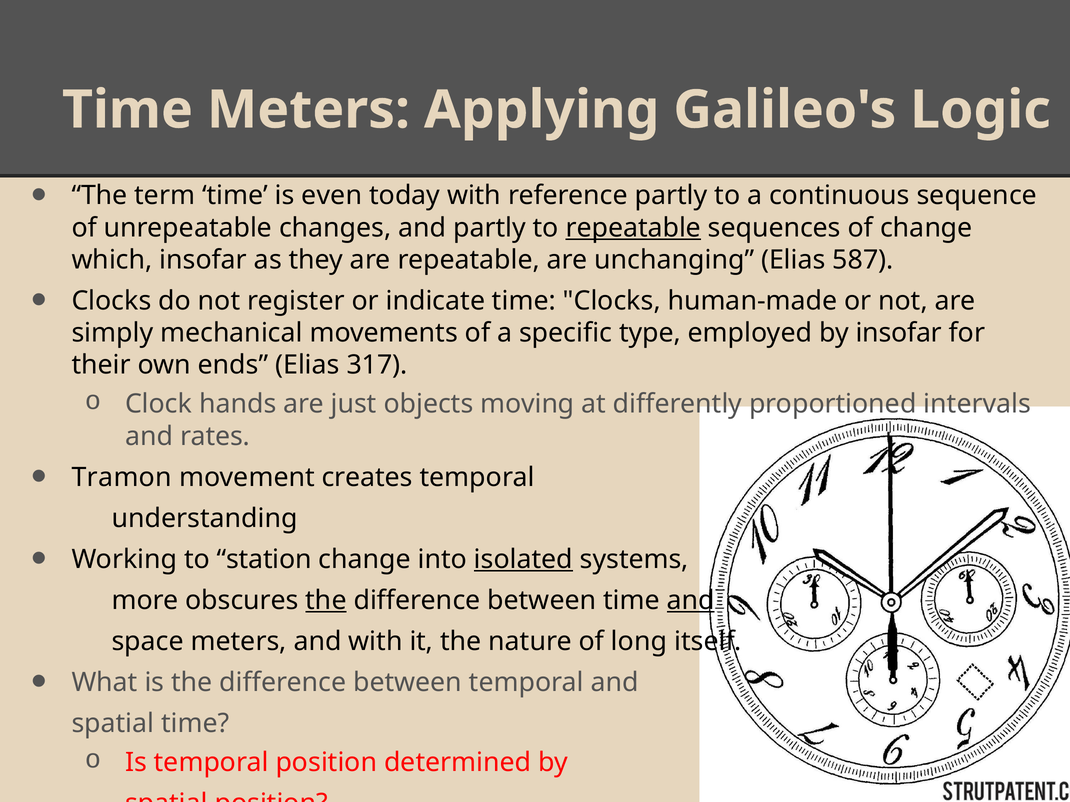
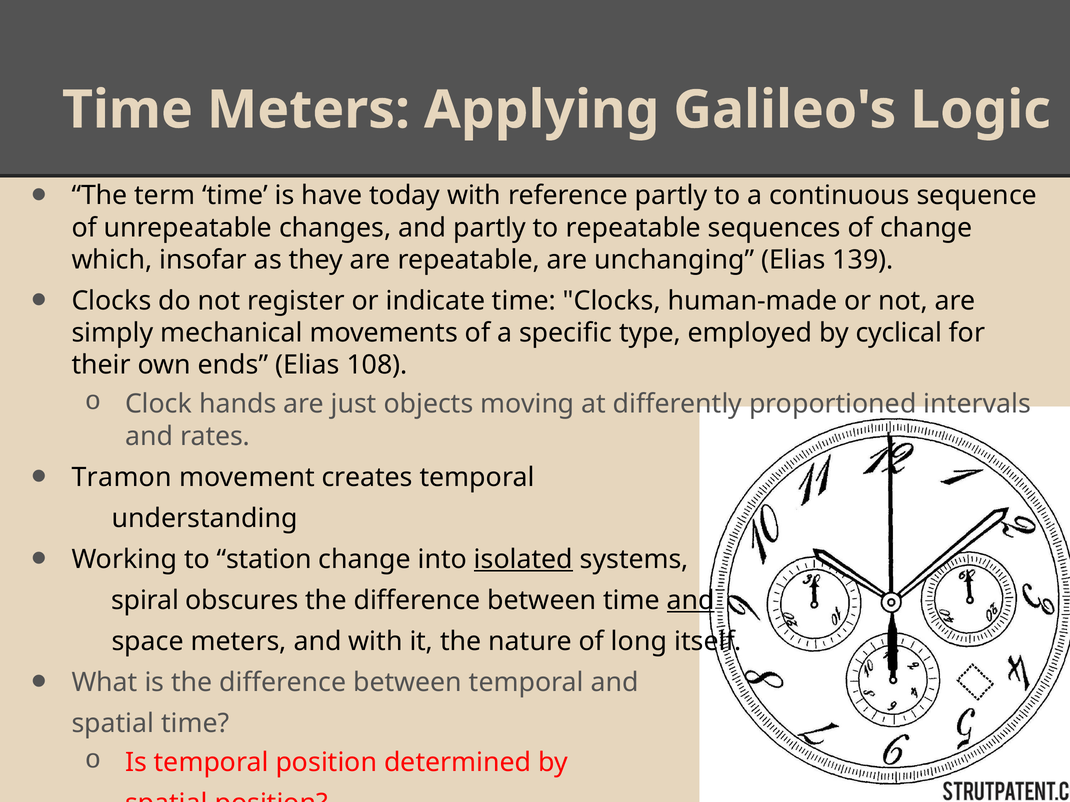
even: even -> have
repeatable at (633, 228) underline: present -> none
587: 587 -> 139
by insofar: insofar -> cyclical
317: 317 -> 108
more: more -> spiral
the at (326, 601) underline: present -> none
